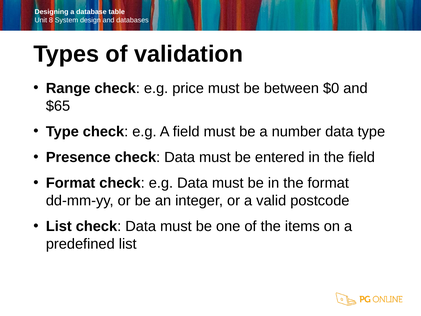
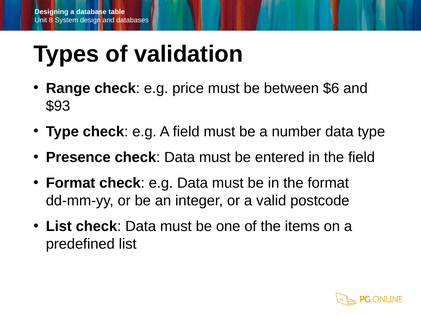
$0: $0 -> $6
$65: $65 -> $93
